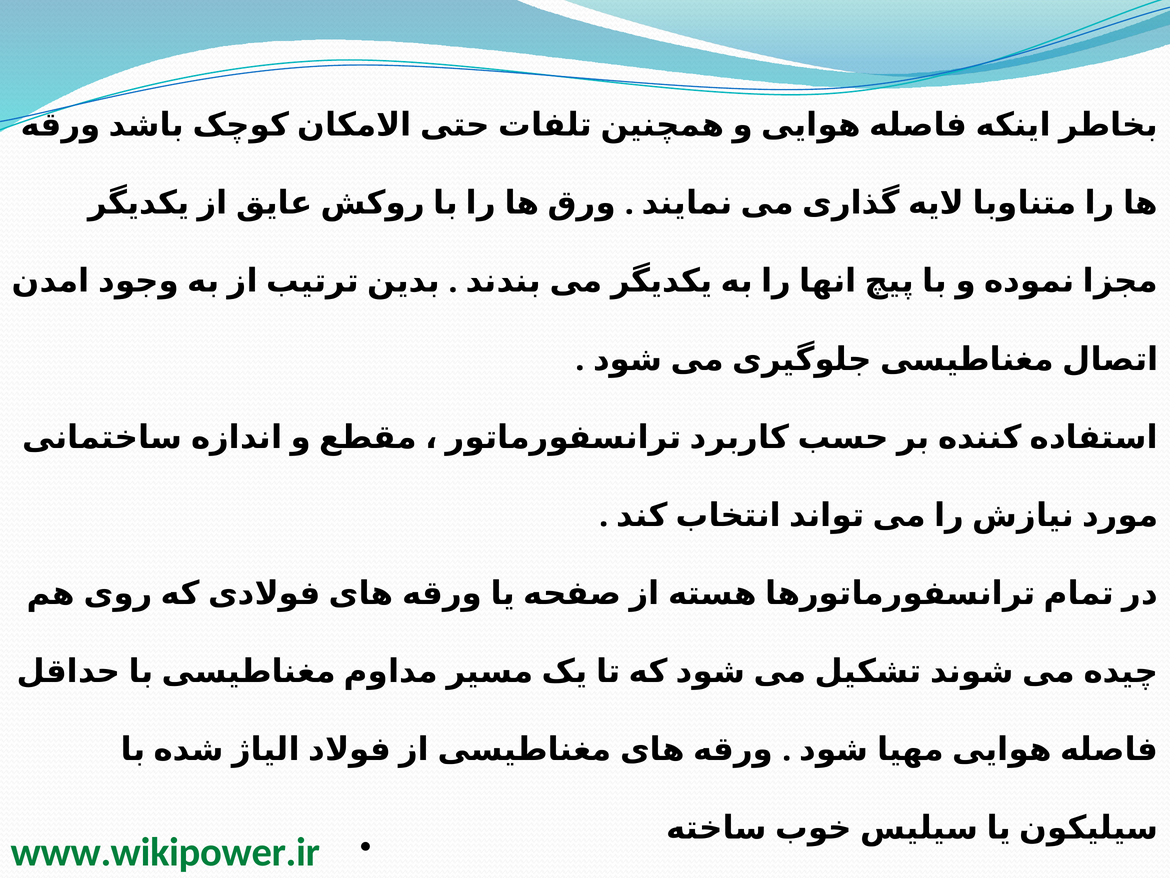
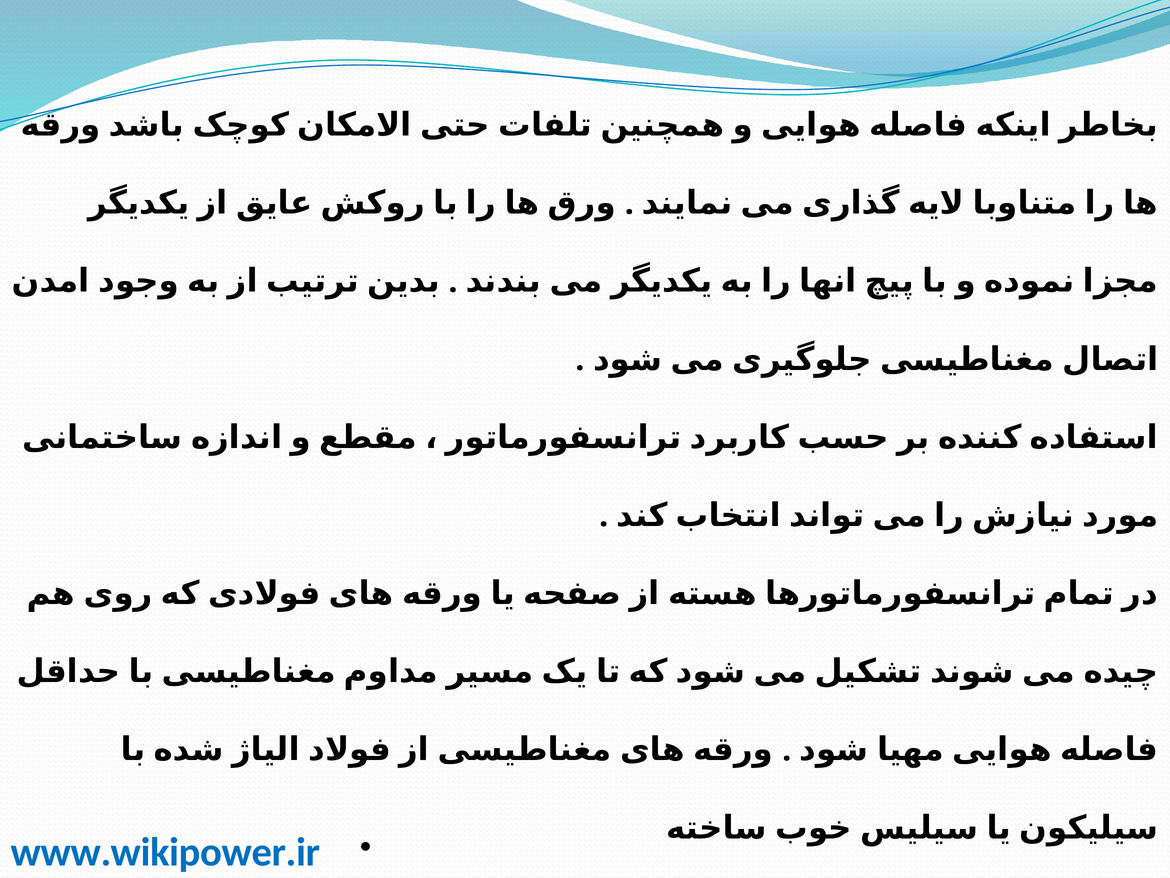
www.wikipower.ir colour: green -> blue
